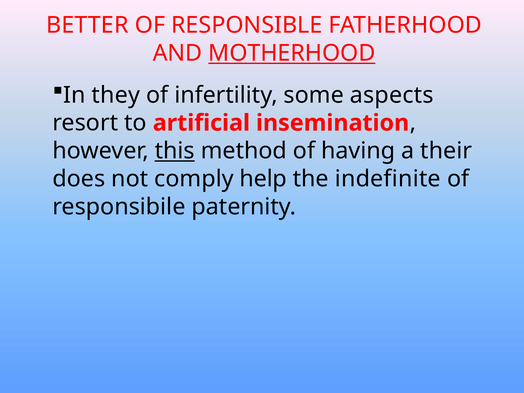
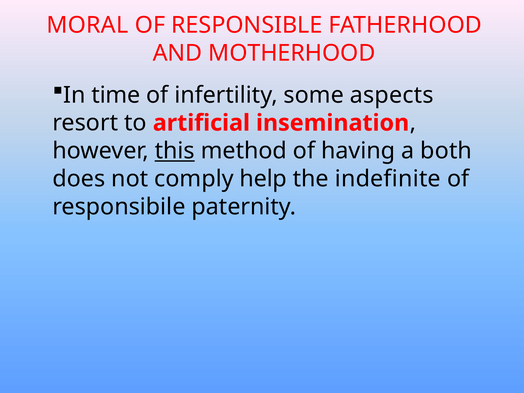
BETTER: BETTER -> MORAL
MOTHERHOOD underline: present -> none
they: they -> time
their: their -> both
